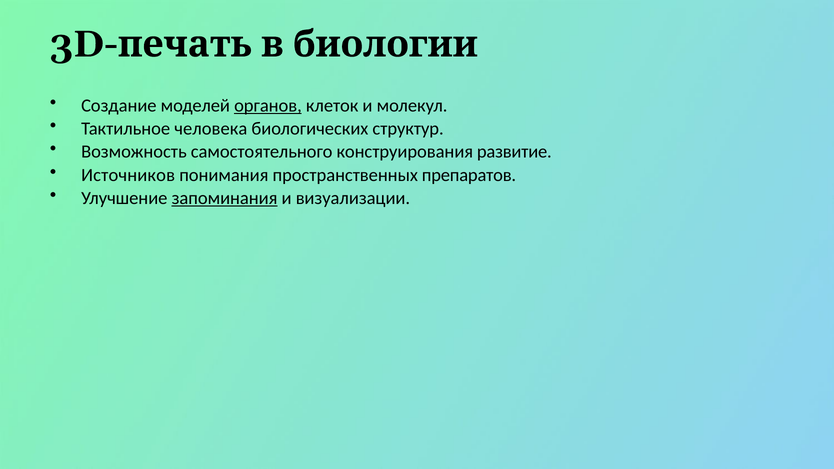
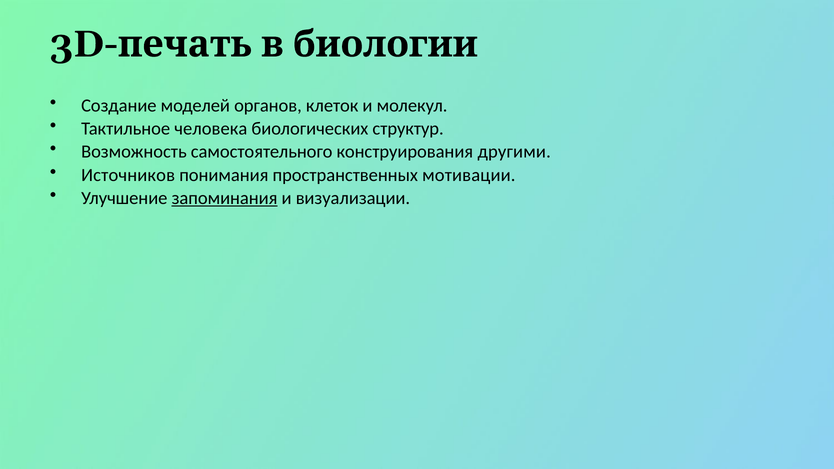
органов underline: present -> none
развитие: развитие -> другими
препаратов: препаратов -> мотивации
